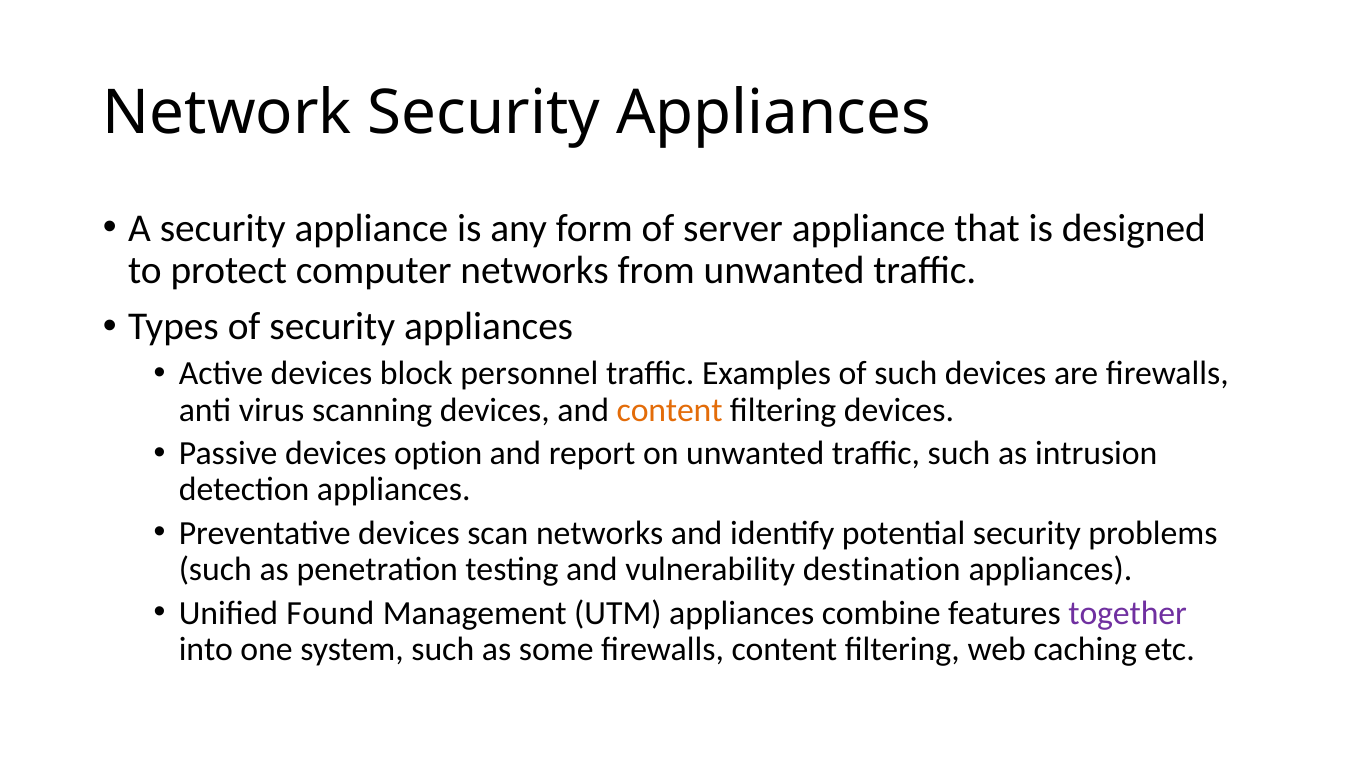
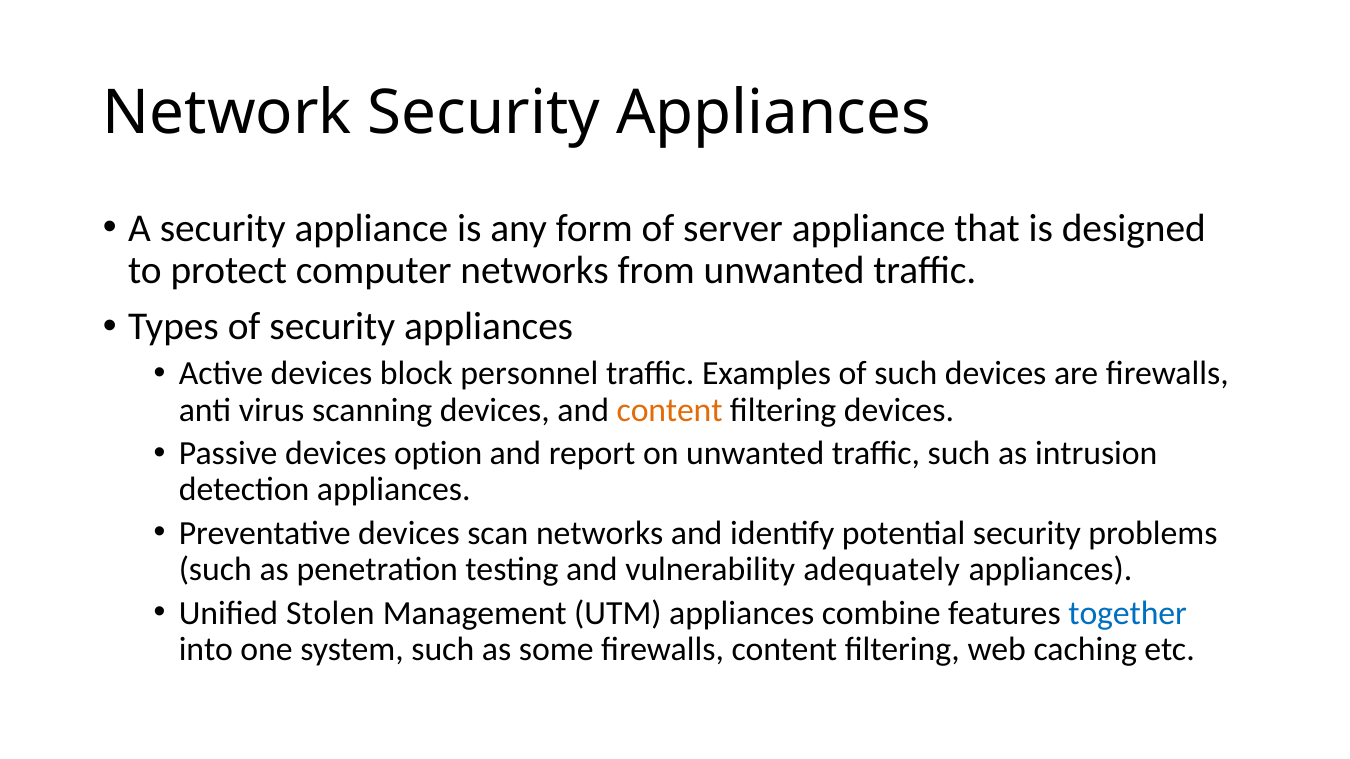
destination: destination -> adequately
Found: Found -> Stolen
together colour: purple -> blue
